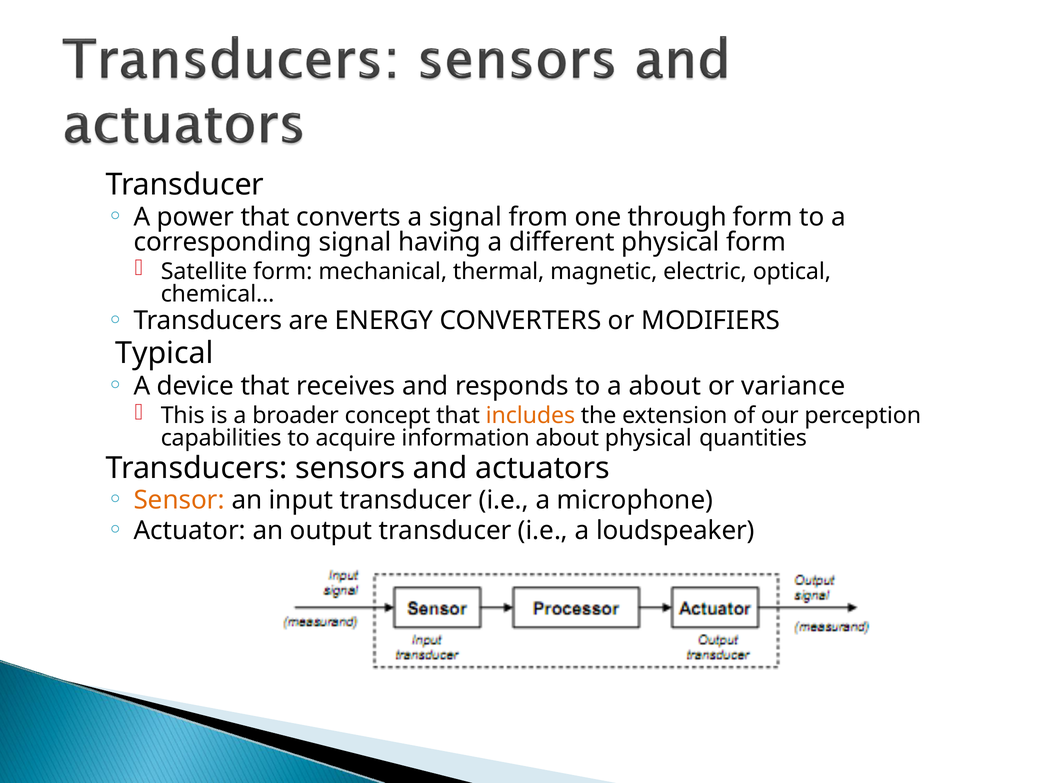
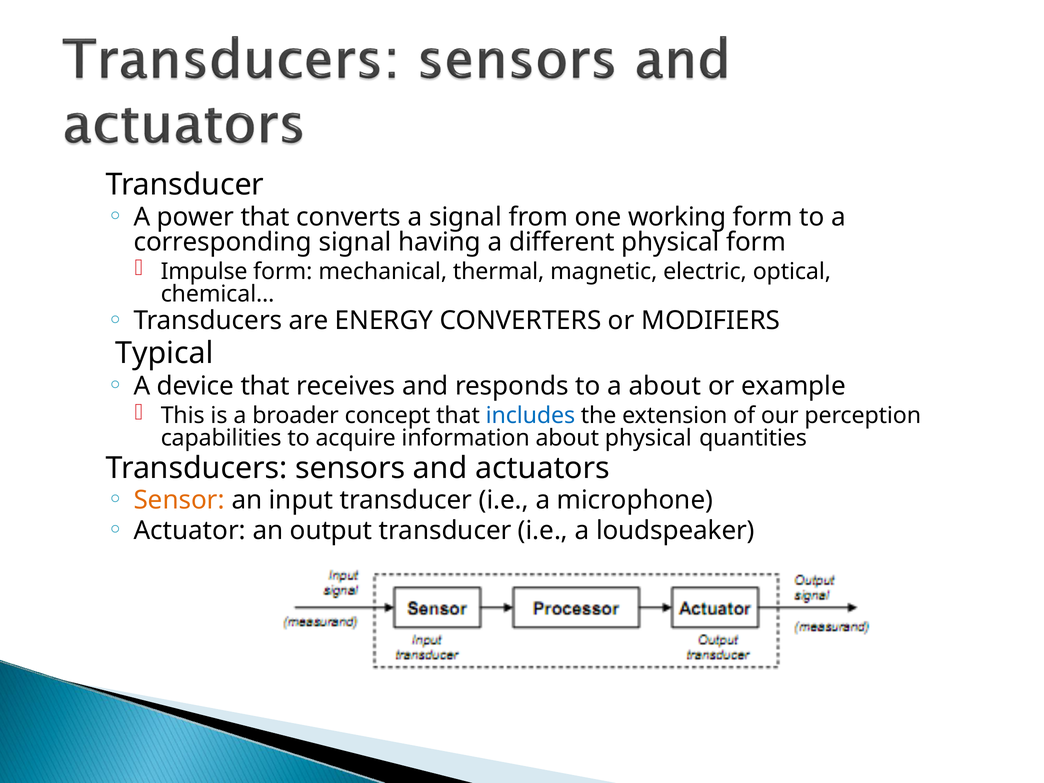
through: through -> working
Satellite: Satellite -> Impulse
variance: variance -> example
includes colour: orange -> blue
